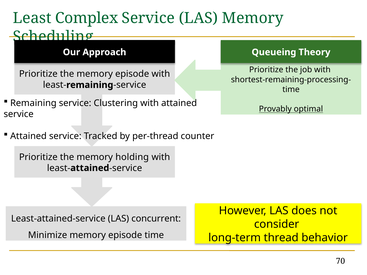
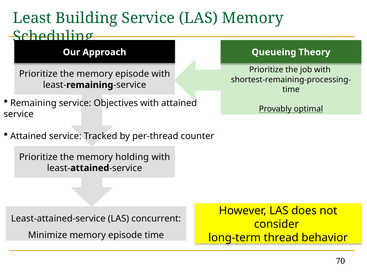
Complex: Complex -> Building
Clustering: Clustering -> Objectives
